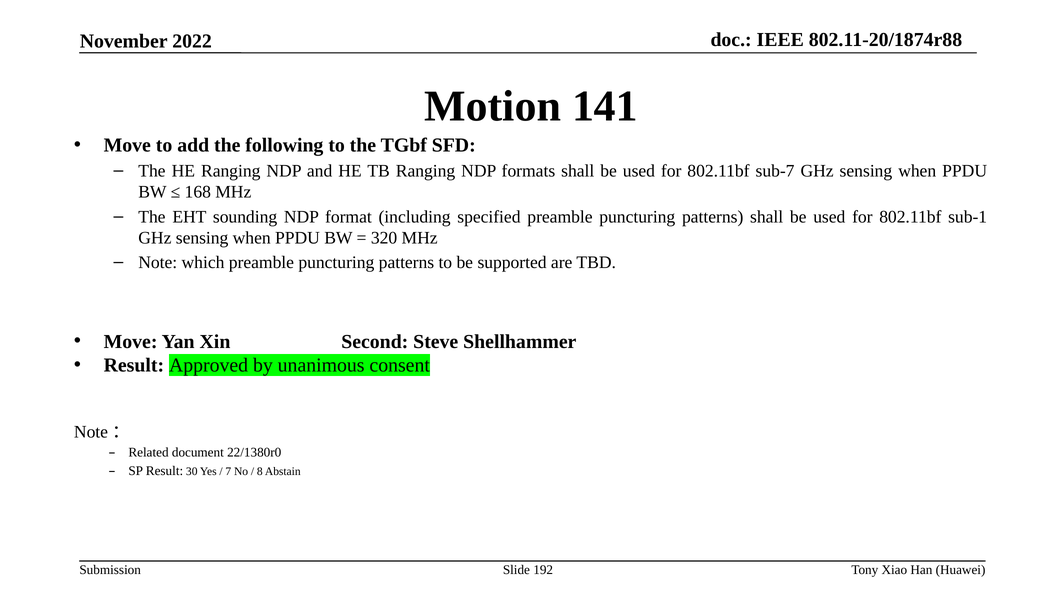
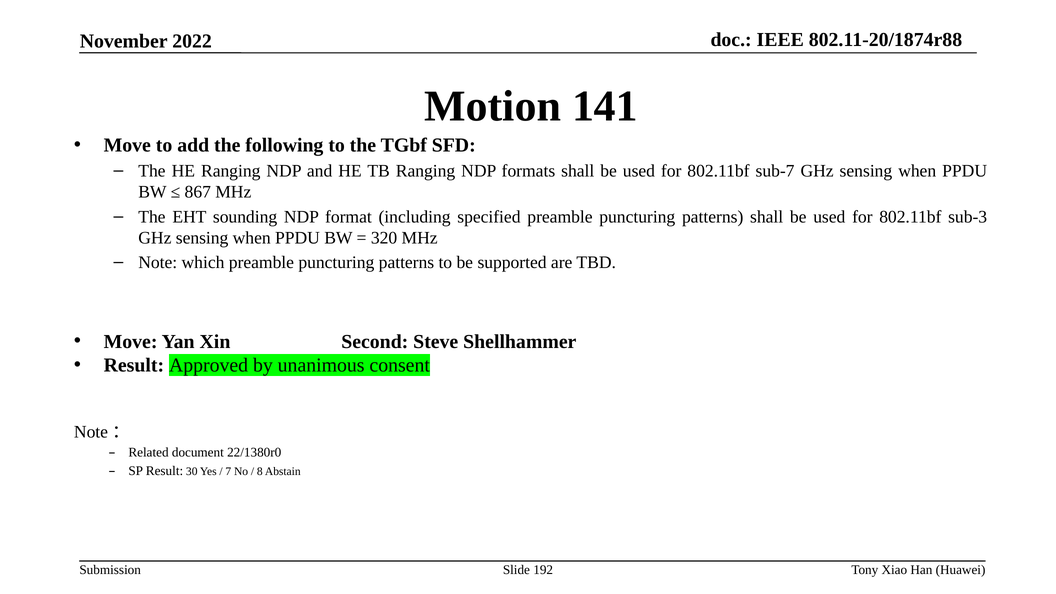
168: 168 -> 867
sub-1: sub-1 -> sub-3
